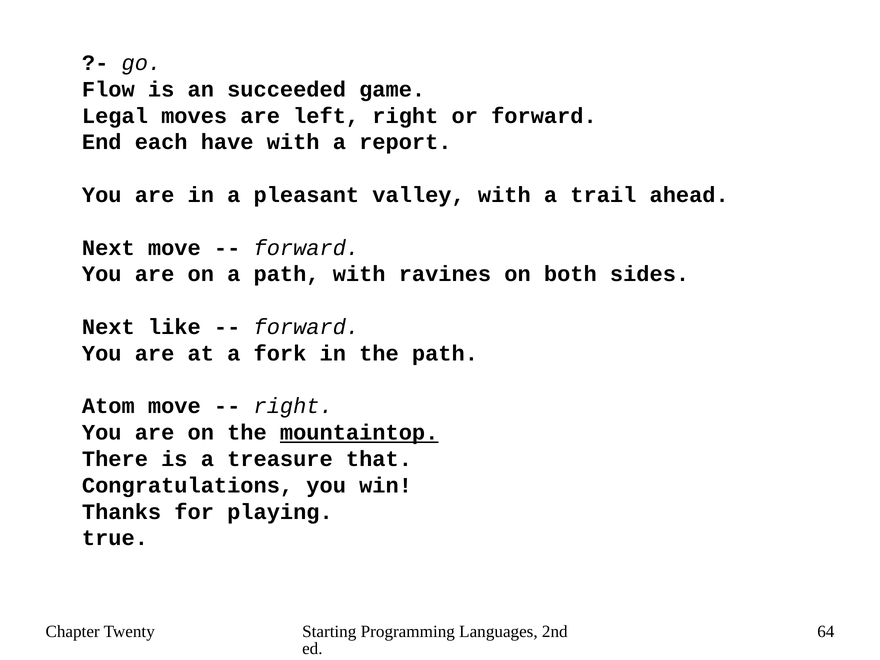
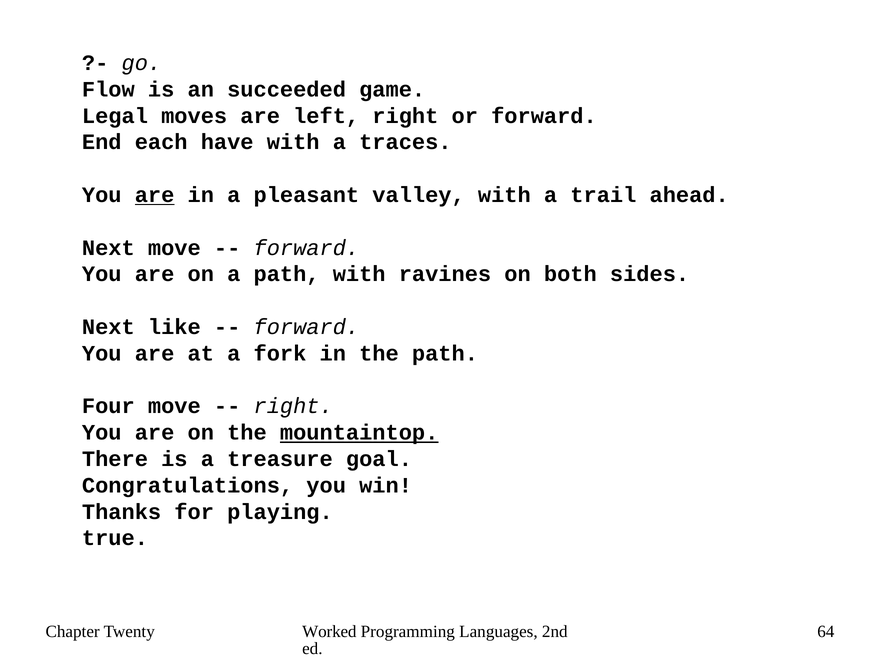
report: report -> traces
are at (155, 195) underline: none -> present
Atom: Atom -> Four
that: that -> goal
Starting: Starting -> Worked
